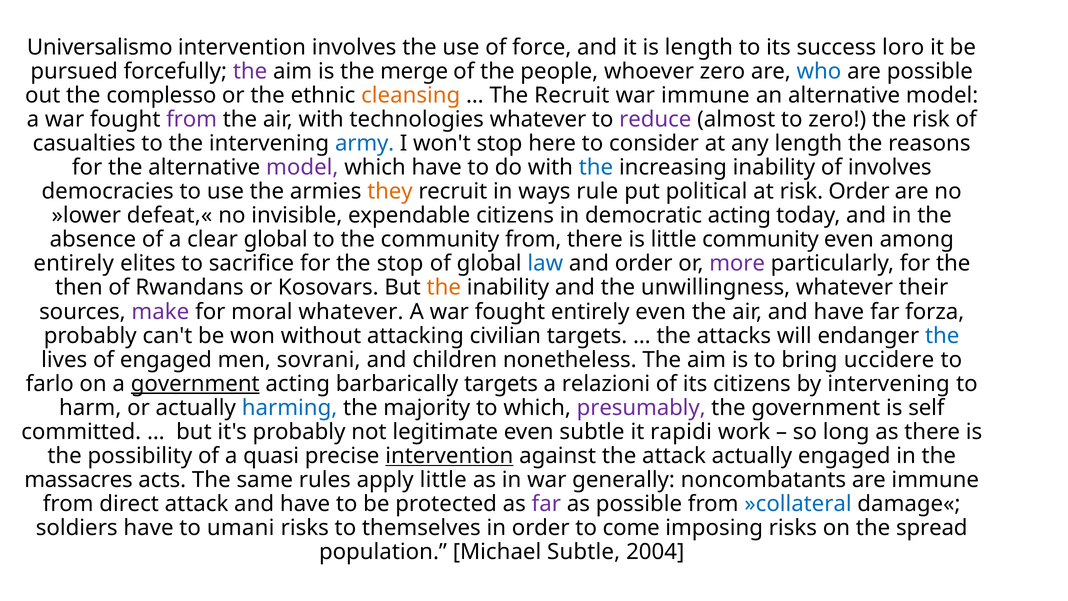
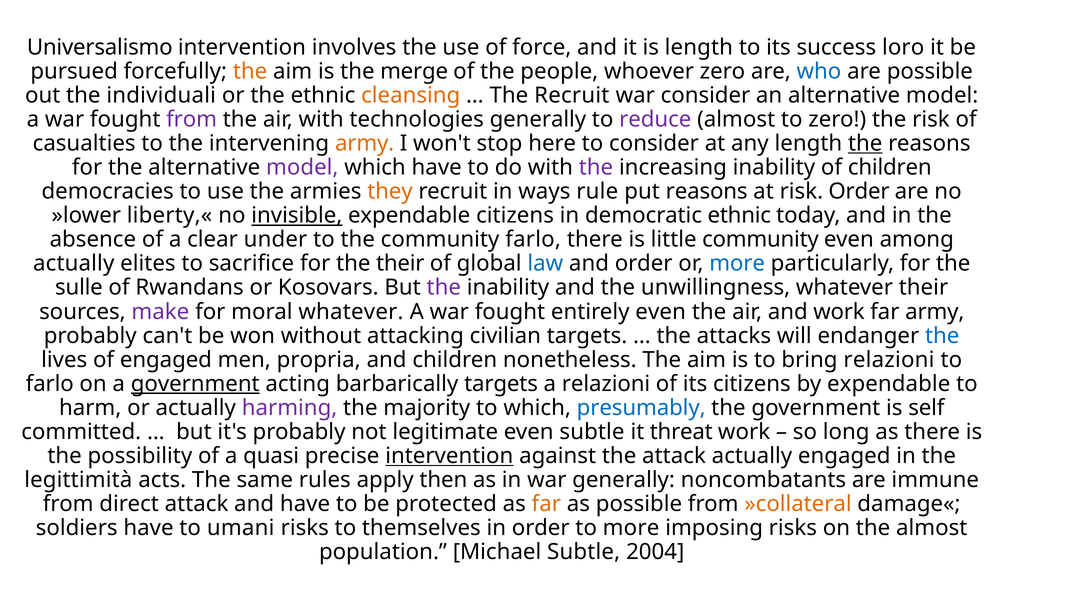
the at (250, 71) colour: purple -> orange
complesso: complesso -> individuali
war immune: immune -> consider
technologies whatever: whatever -> generally
army at (365, 143) colour: blue -> orange
the at (865, 143) underline: none -> present
the at (596, 167) colour: blue -> purple
of involves: involves -> children
put political: political -> reasons
defeat,«: defeat,« -> liberty,«
invisible underline: none -> present
democratic acting: acting -> ethnic
clear global: global -> under
community from: from -> farlo
entirely at (74, 263): entirely -> actually
the stop: stop -> their
more at (737, 263) colour: purple -> blue
then: then -> sulle
the at (444, 288) colour: orange -> purple
air and have: have -> work
far forza: forza -> army
sovrani: sovrani -> propria
bring uccidere: uccidere -> relazioni
by intervening: intervening -> expendable
harming colour: blue -> purple
presumably colour: purple -> blue
rapidi: rapidi -> threat
massacres: massacres -> legittimità
apply little: little -> then
far at (546, 504) colour: purple -> orange
»collateral colour: blue -> orange
to come: come -> more
the spread: spread -> almost
